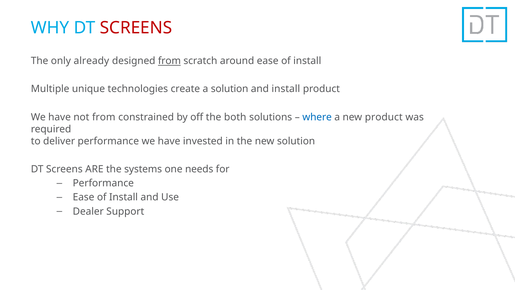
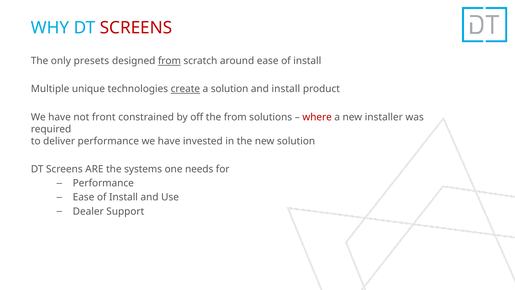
already: already -> presets
create underline: none -> present
not from: from -> front
the both: both -> from
where colour: blue -> red
new product: product -> installer
